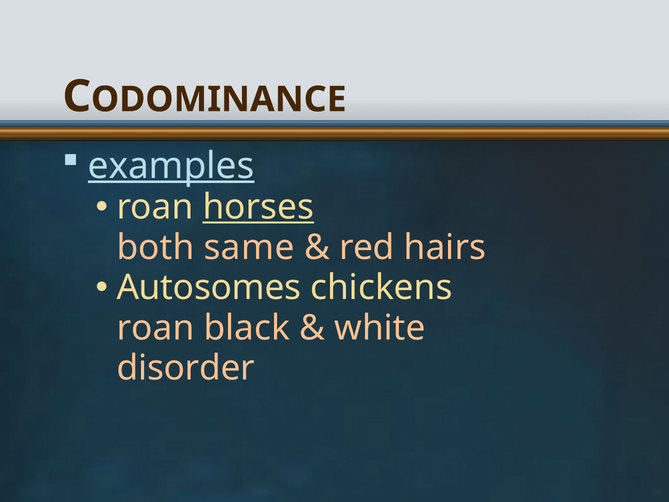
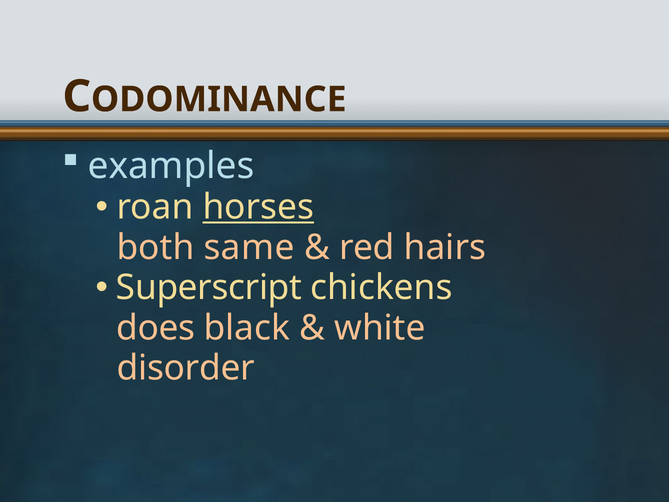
examples underline: present -> none
Autosomes: Autosomes -> Superscript
roan at (156, 328): roan -> does
